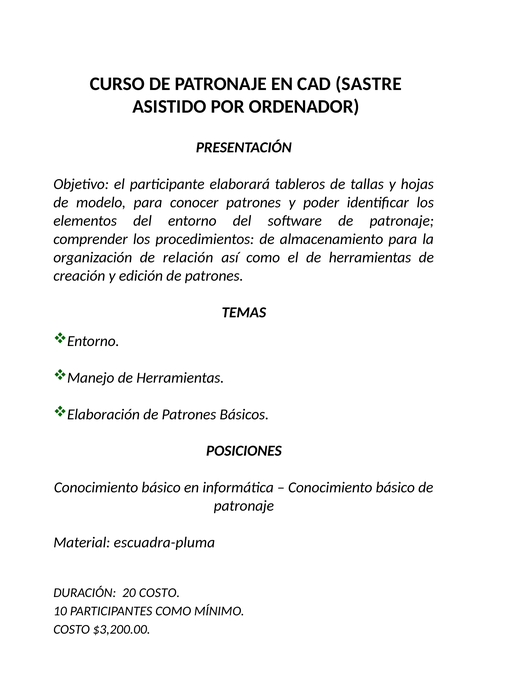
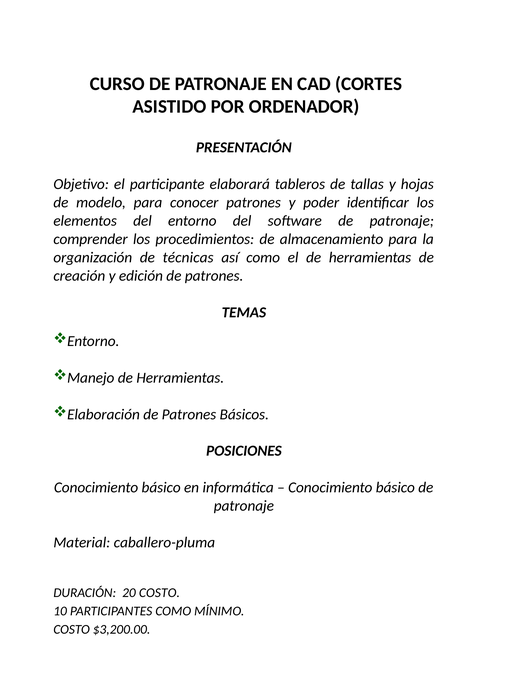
SASTRE: SASTRE -> CORTES
relación: relación -> técnicas
escuadra-pluma: escuadra-pluma -> caballero-pluma
